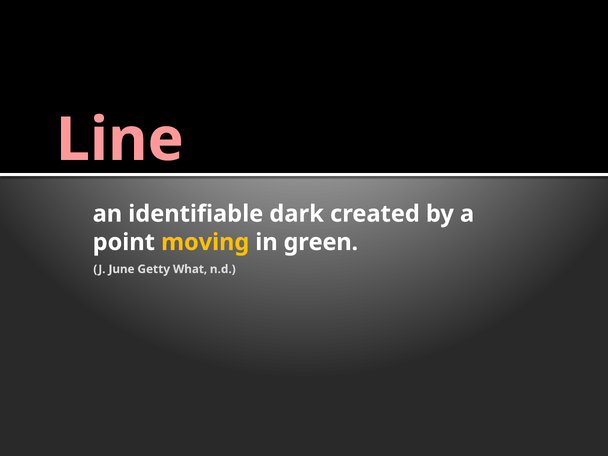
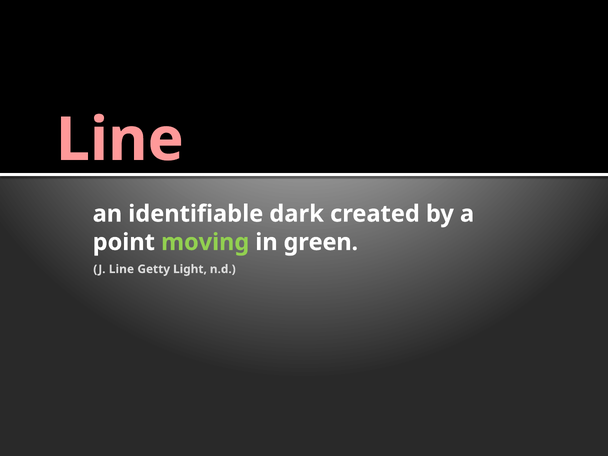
moving colour: yellow -> light green
J June: June -> Line
What: What -> Light
